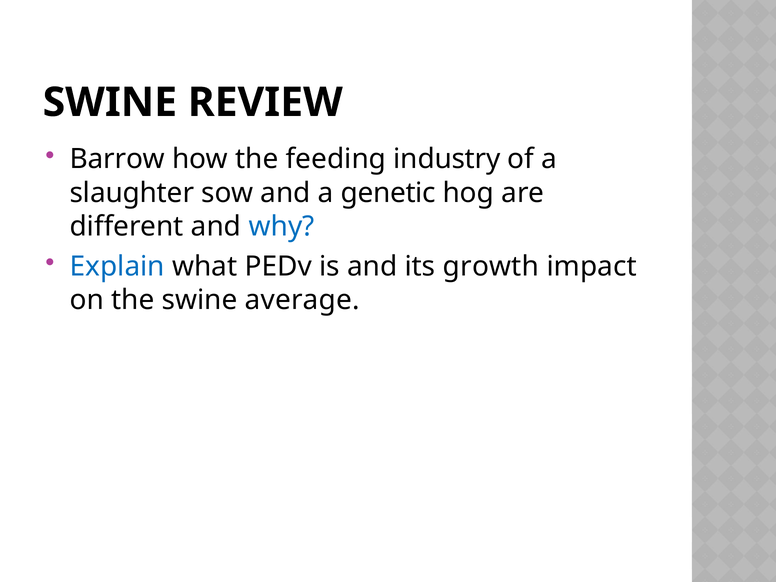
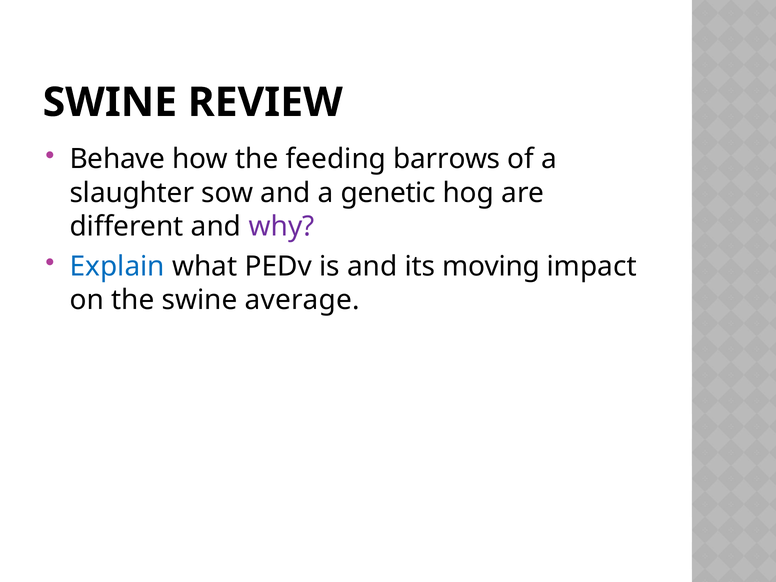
Barrow: Barrow -> Behave
industry: industry -> barrows
why colour: blue -> purple
growth: growth -> moving
